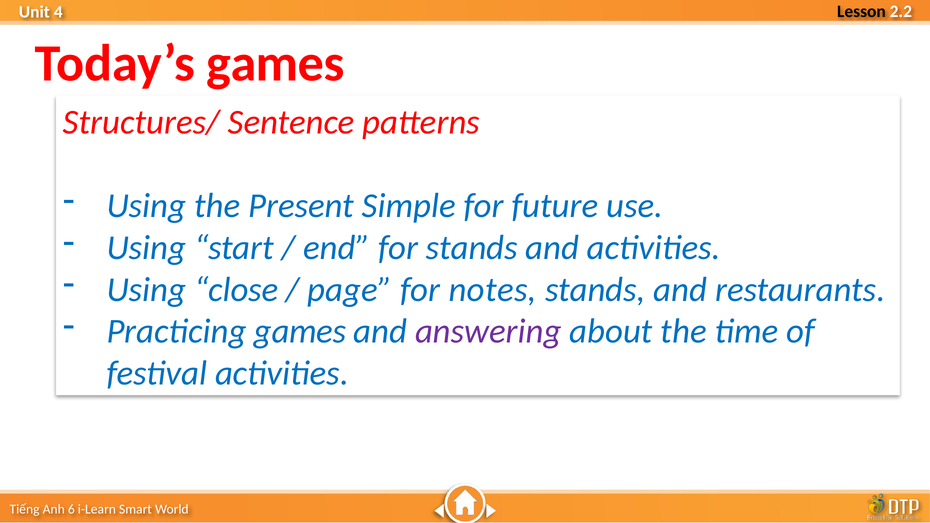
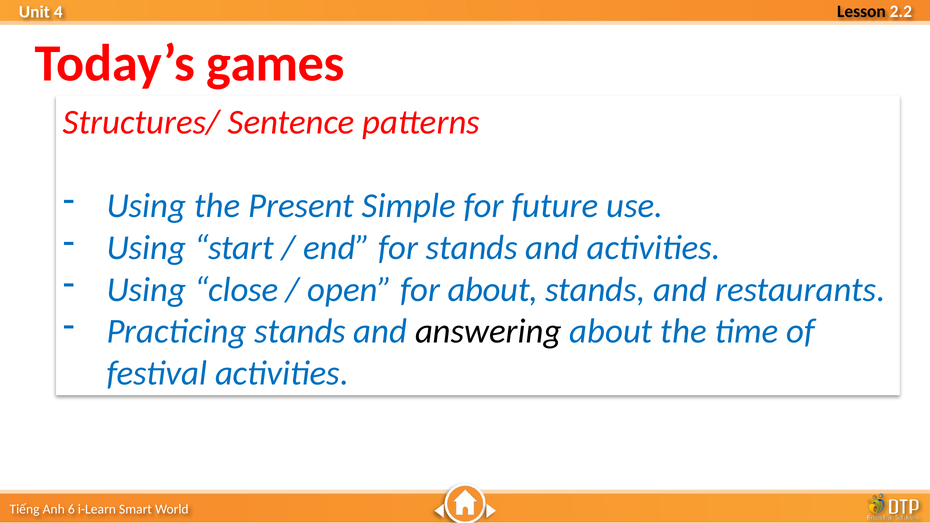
page: page -> open
for notes: notes -> about
Practicing games: games -> stands
answering colour: purple -> black
